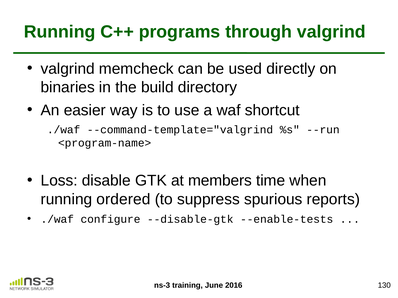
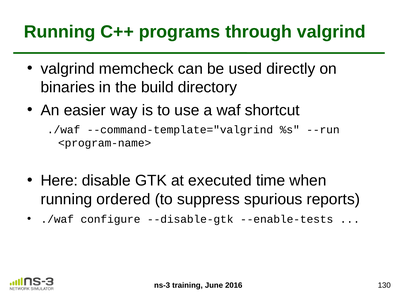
Loss: Loss -> Here
members: members -> executed
